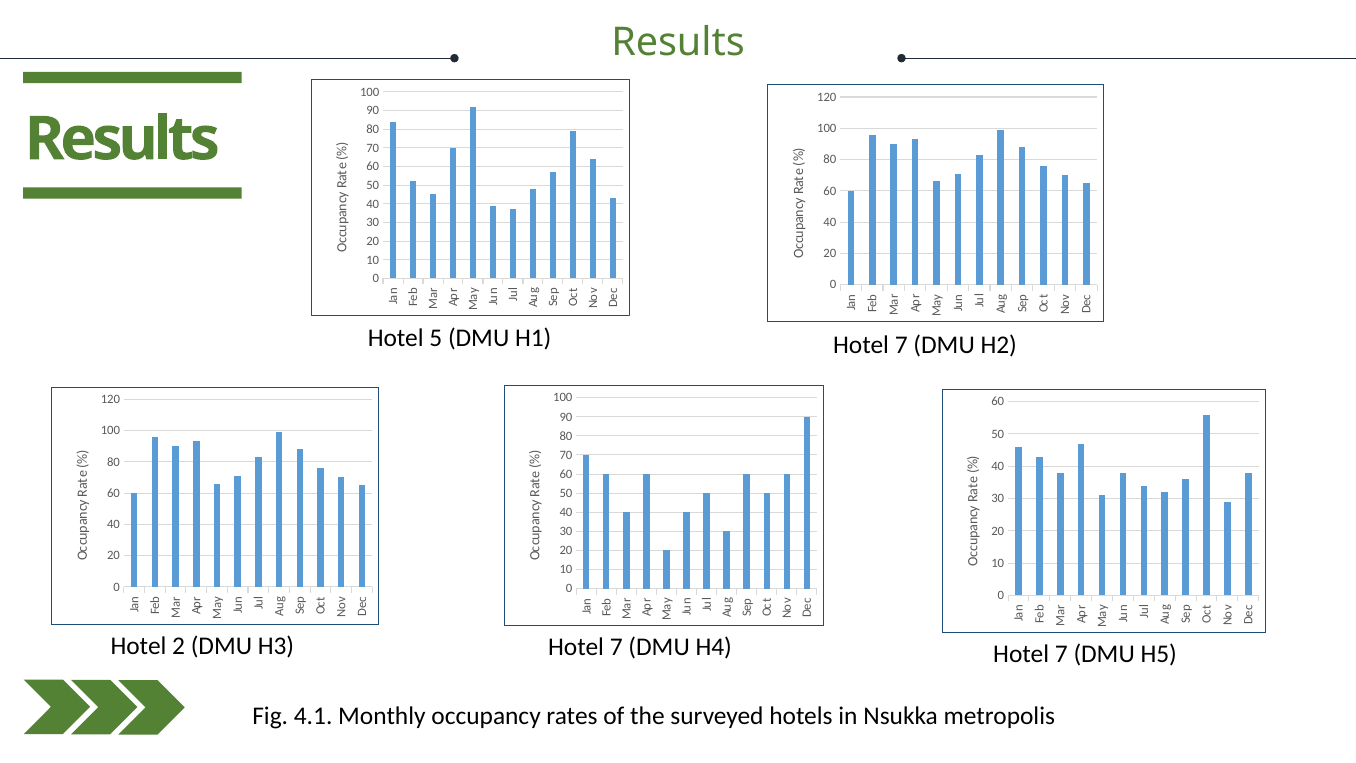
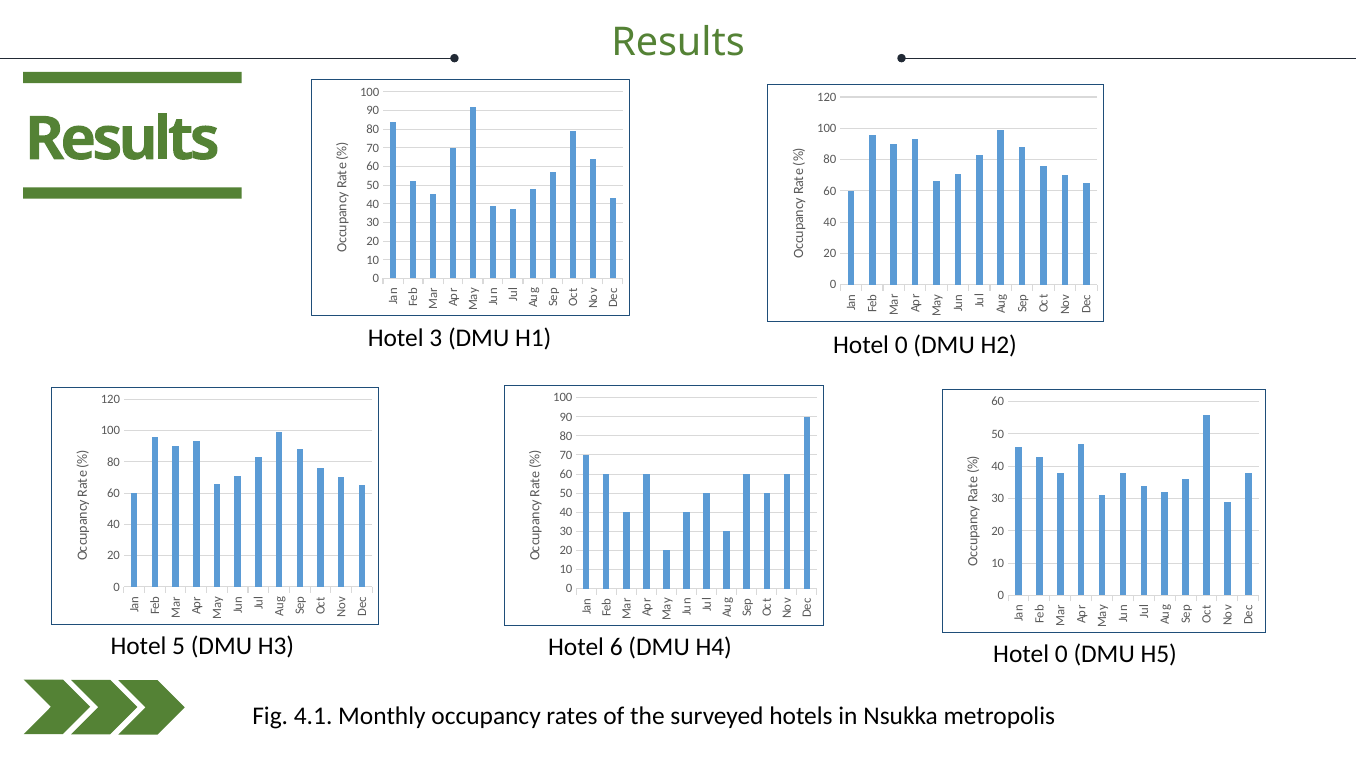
5: 5 -> 3
H1 Hotel 7: 7 -> 0
2: 2 -> 5
H3 Hotel 7: 7 -> 6
H4 Hotel 7: 7 -> 0
